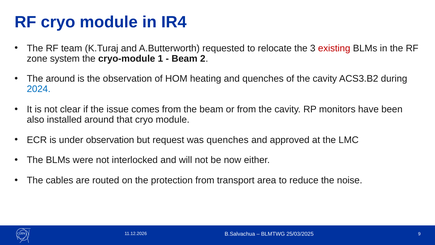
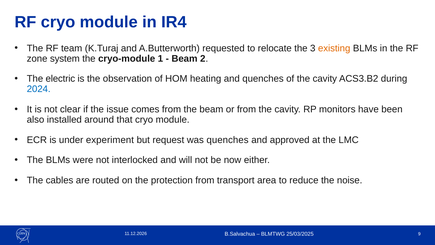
existing colour: red -> orange
The around: around -> electric
under observation: observation -> experiment
